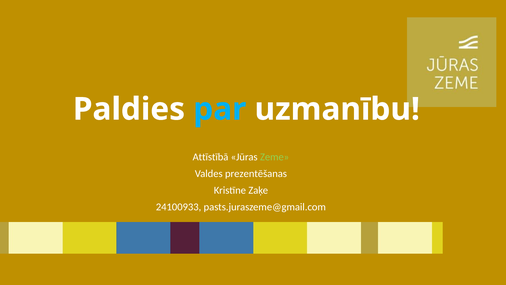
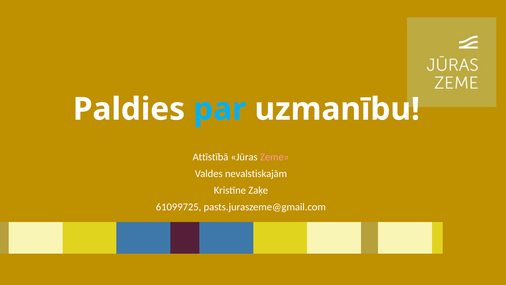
Zeme colour: light green -> pink
prezentēšanas: prezentēšanas -> nevalstiskajām
24100933: 24100933 -> 61099725
